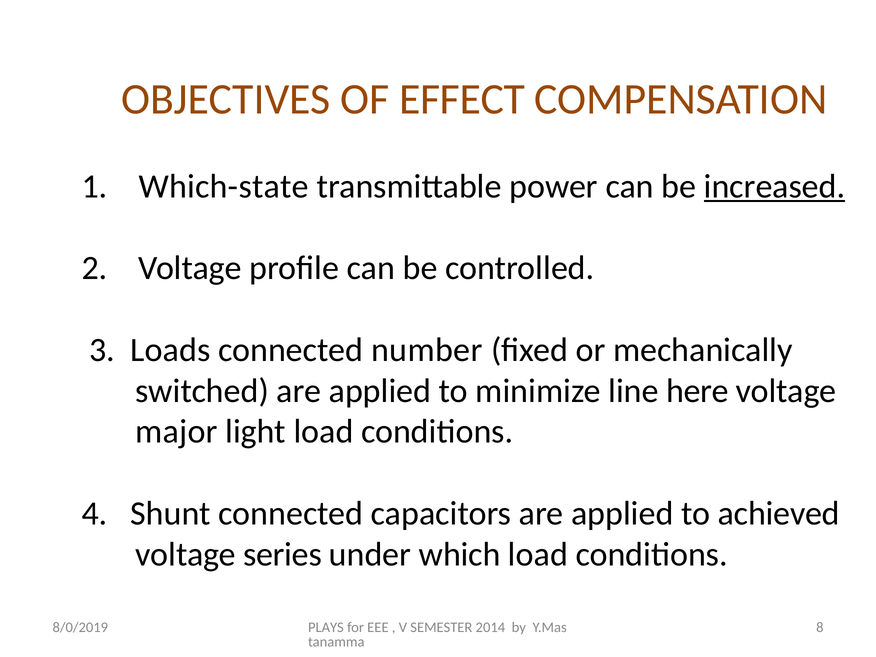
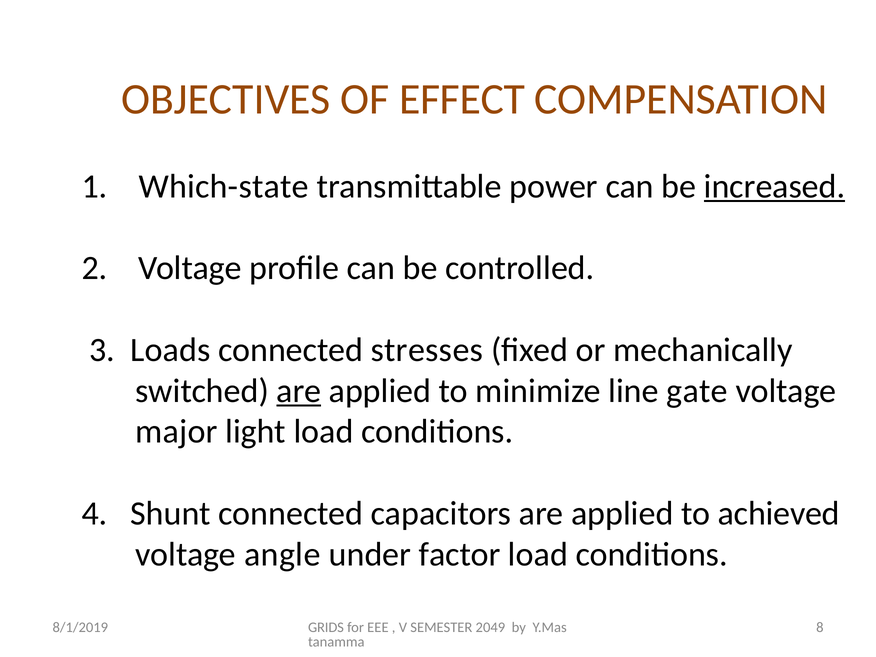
number: number -> stresses
are at (299, 391) underline: none -> present
here: here -> gate
series: series -> angle
which: which -> factor
PLAYS: PLAYS -> GRIDS
2014: 2014 -> 2049
8/0/2019: 8/0/2019 -> 8/1/2019
